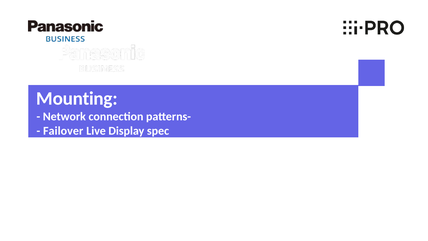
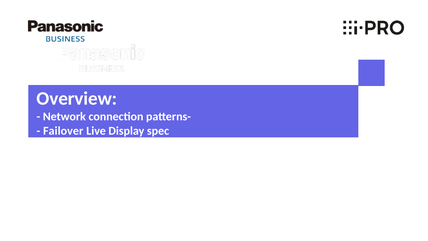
Mounting: Mounting -> Overview
